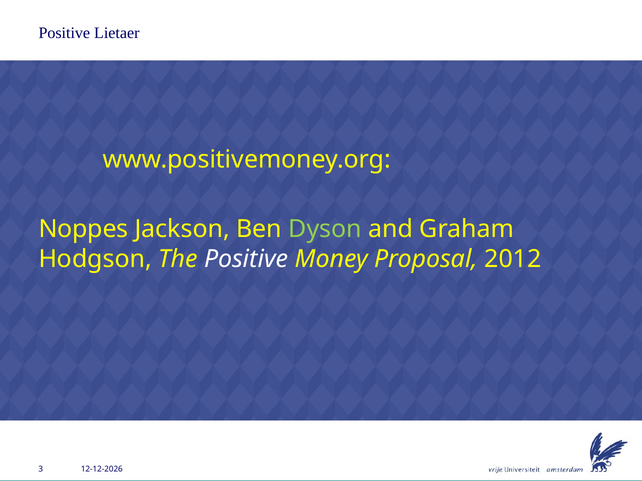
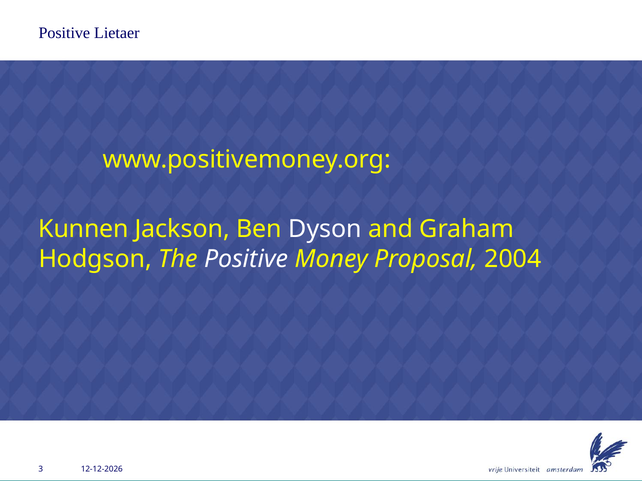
Noppes: Noppes -> Kunnen
Dyson colour: light green -> white
2012: 2012 -> 2004
